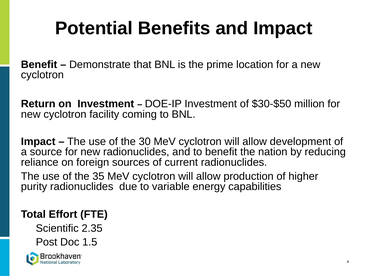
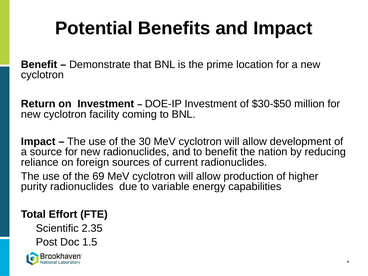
35: 35 -> 69
